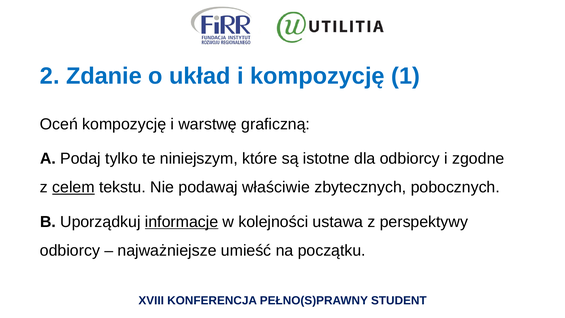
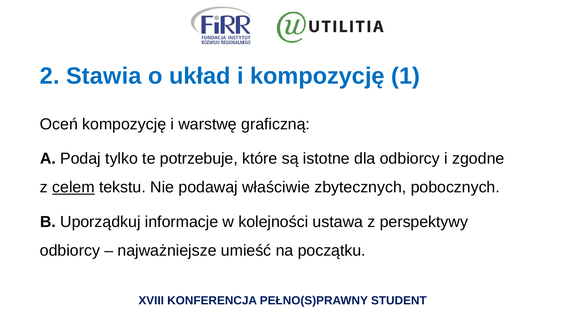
Zdanie: Zdanie -> Stawia
niniejszym: niniejszym -> potrzebuje
informacje underline: present -> none
